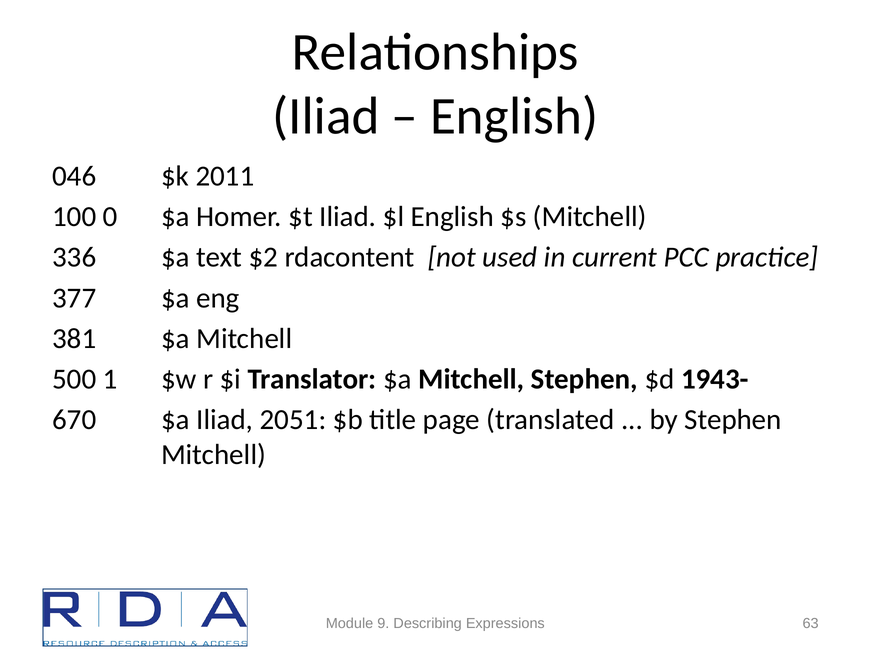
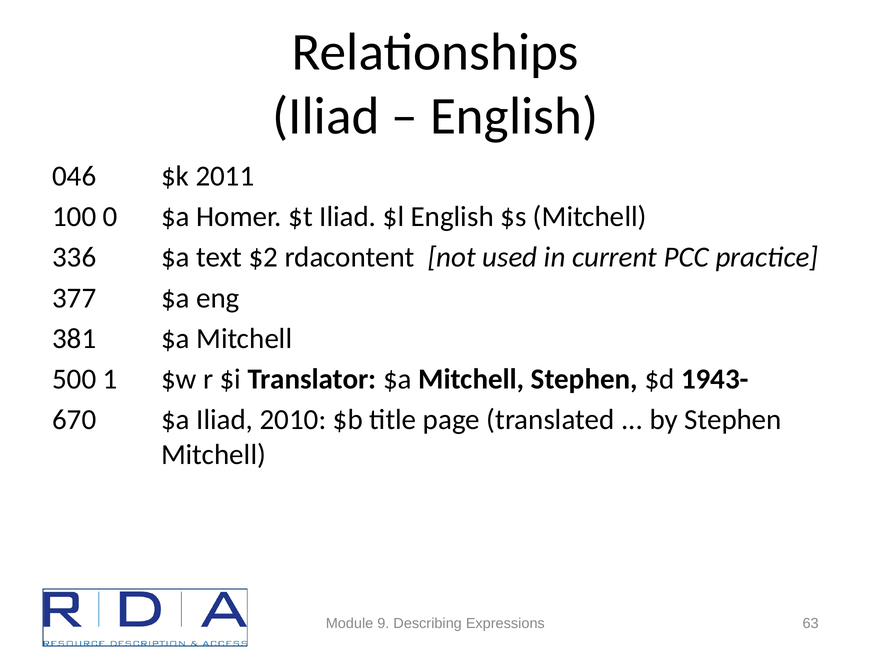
2051: 2051 -> 2010
